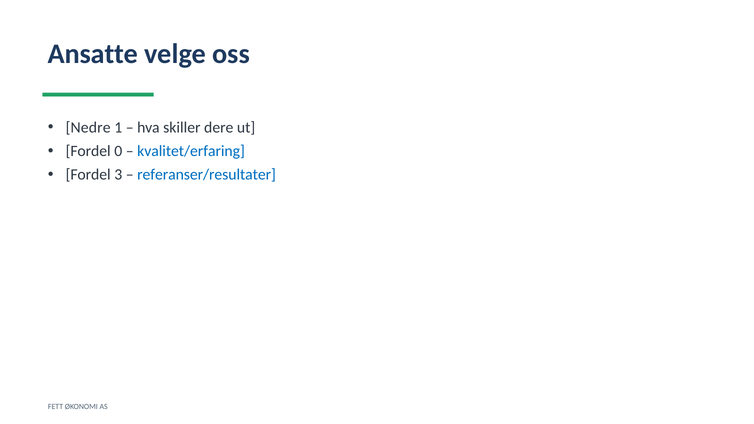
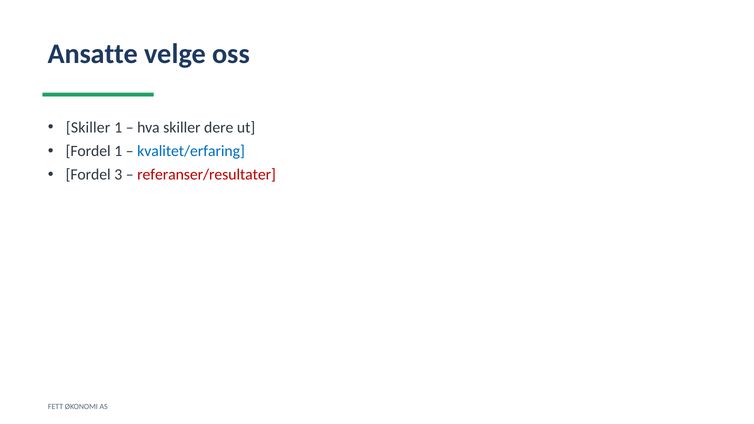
Nedre at (88, 128): Nedre -> Skiller
Fordel 0: 0 -> 1
referanser/resultater colour: blue -> red
